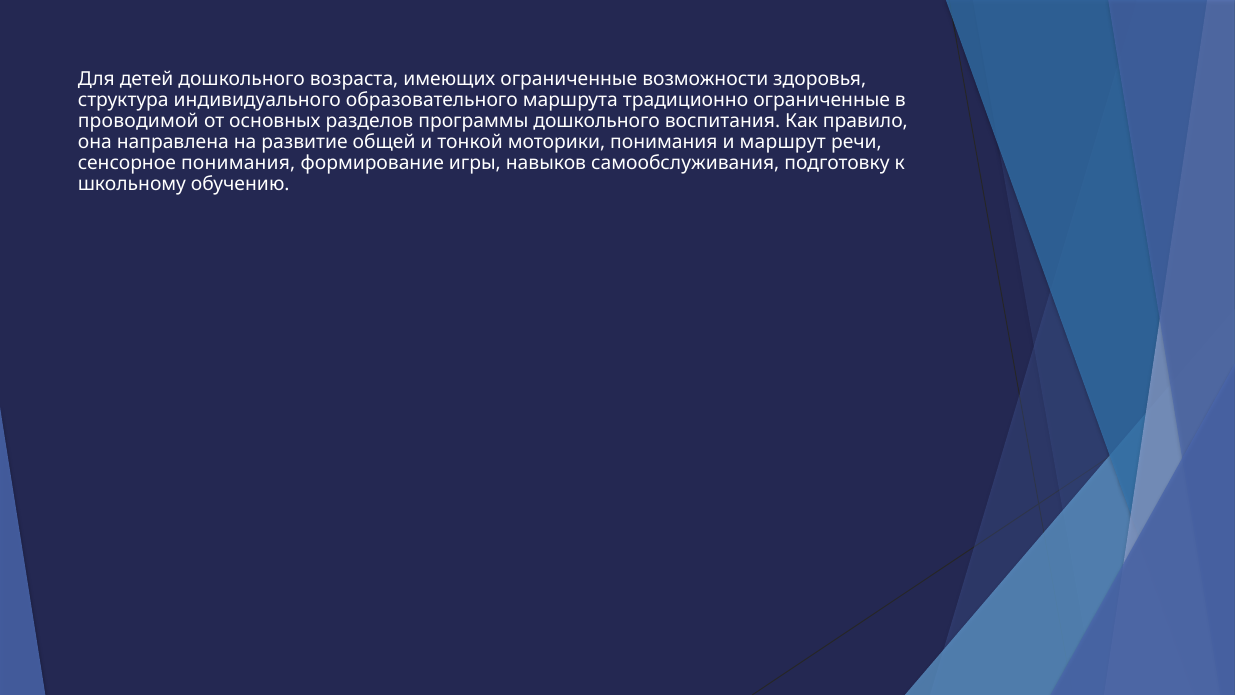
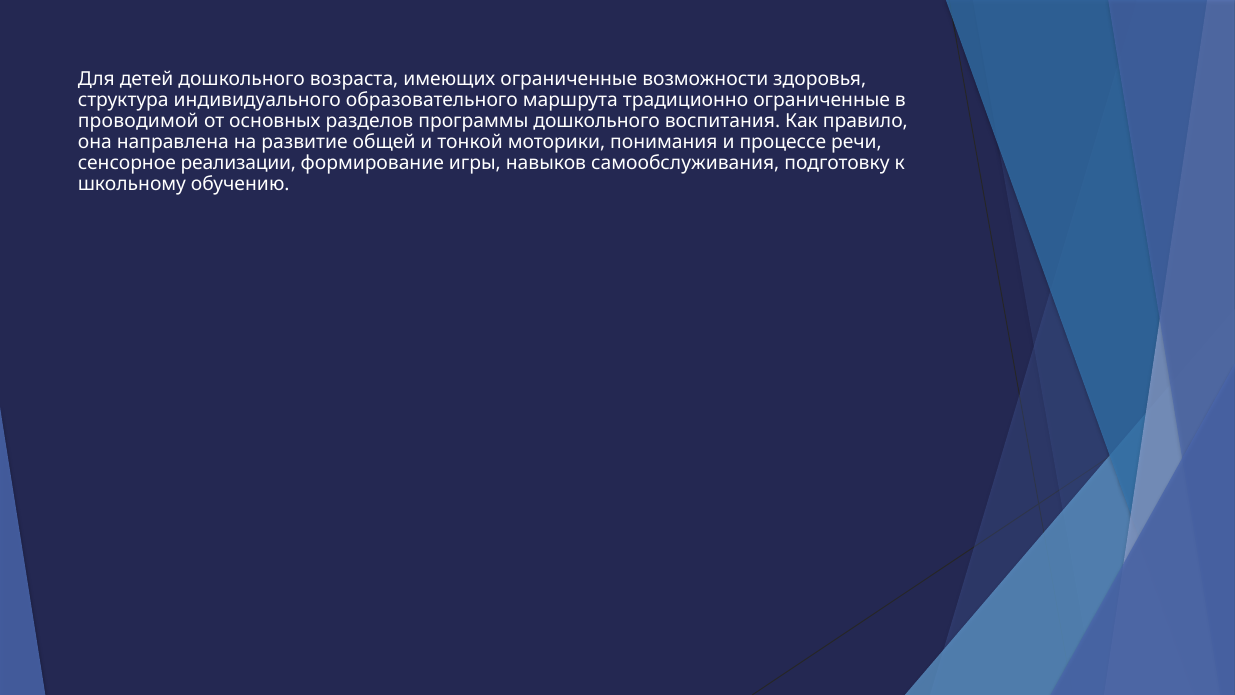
маршрут: маршрут -> процессе
сенсорное понимания: понимания -> реализации
